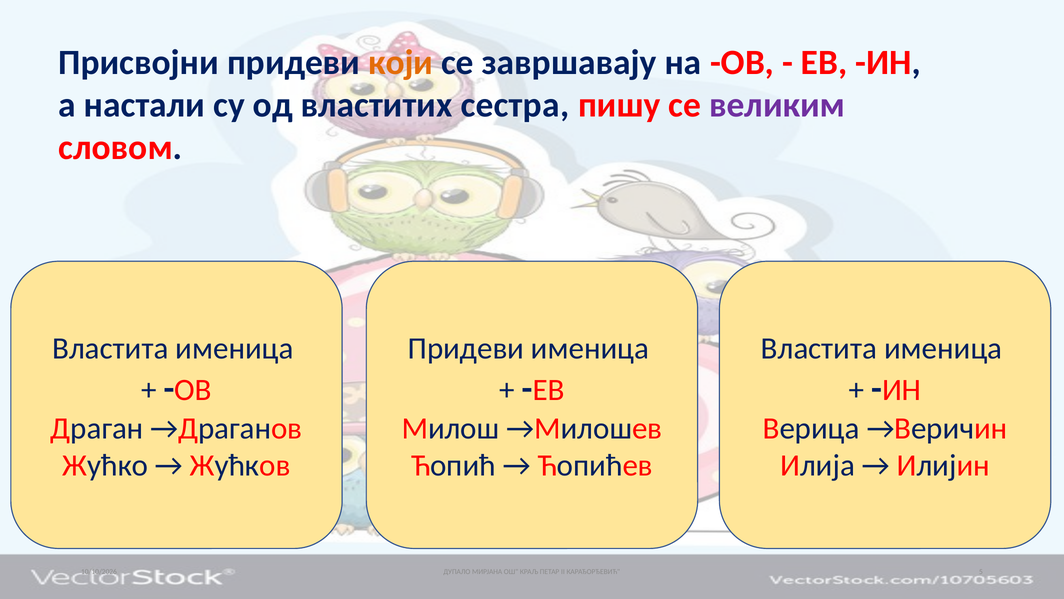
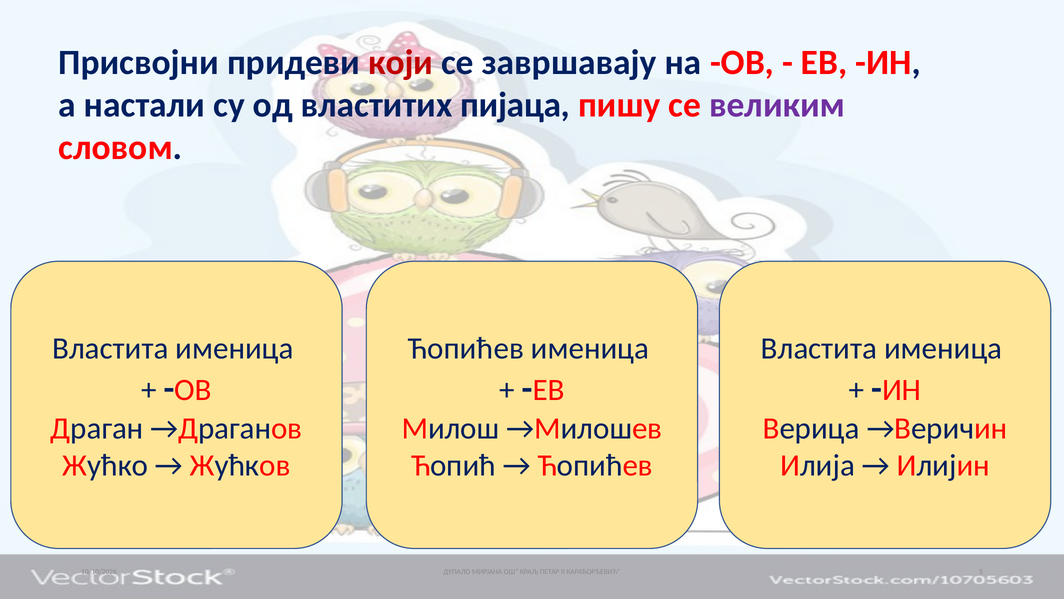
који colour: orange -> red
сестра: сестра -> пијаца
Придеви at (466, 348): Придеви -> Ћопићев
